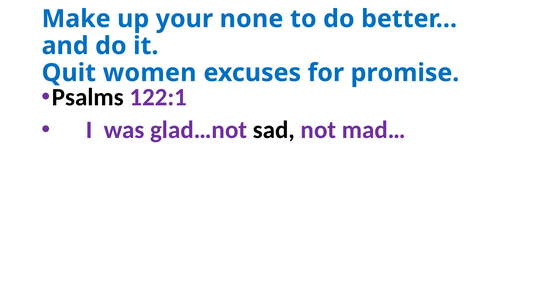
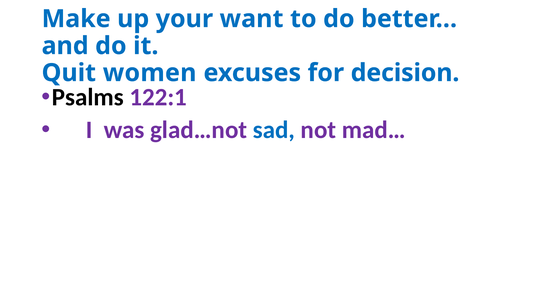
none: none -> want
promise: promise -> decision
sad colour: black -> blue
